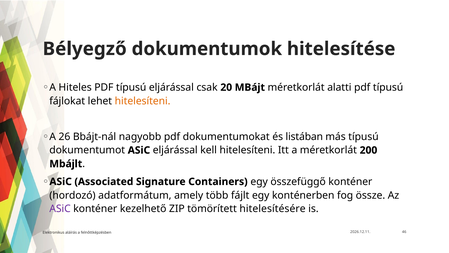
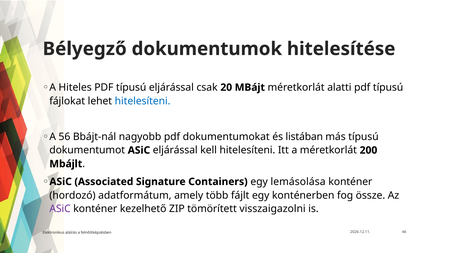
hitelesíteni at (143, 101) colour: orange -> blue
26: 26 -> 56
összefüggő: összefüggő -> lemásolása
hitelesítésére: hitelesítésére -> visszaigazolni
